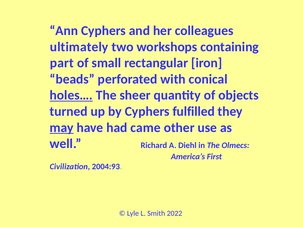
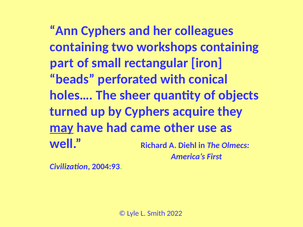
ultimately at (79, 47): ultimately -> containing
holes… underline: present -> none
fulfilled: fulfilled -> acquire
